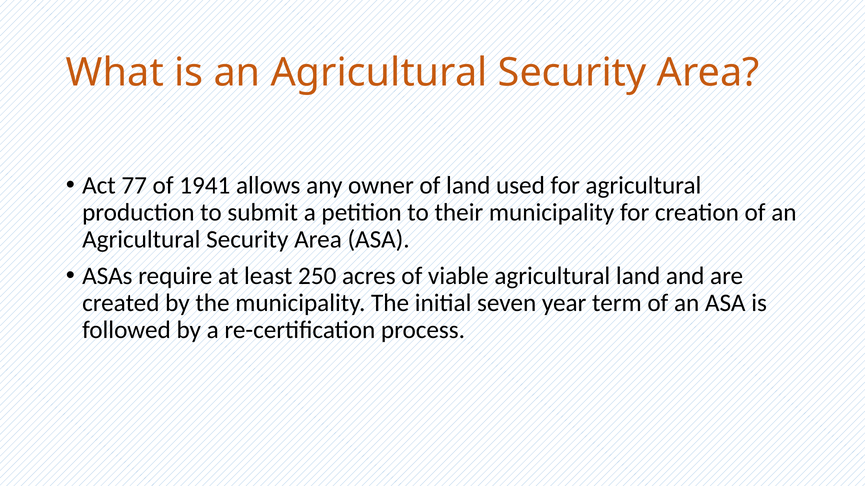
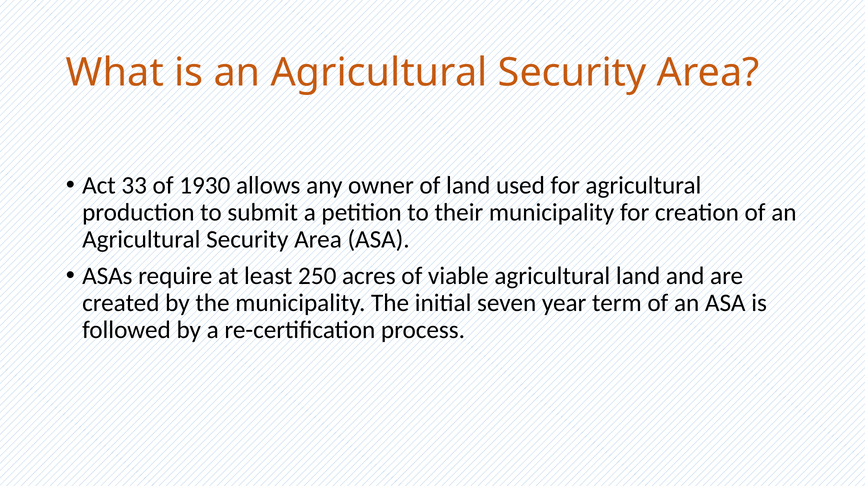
77: 77 -> 33
1941: 1941 -> 1930
